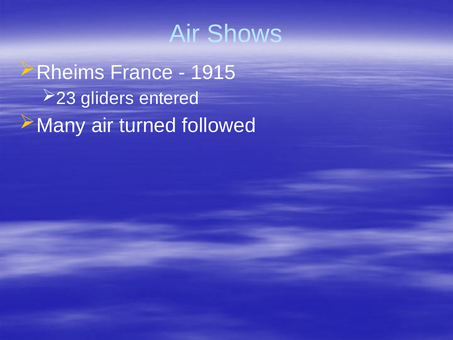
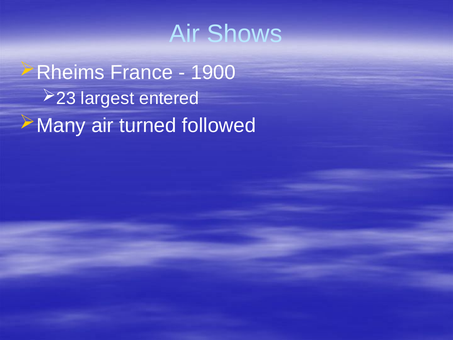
1915: 1915 -> 1900
gliders: gliders -> largest
